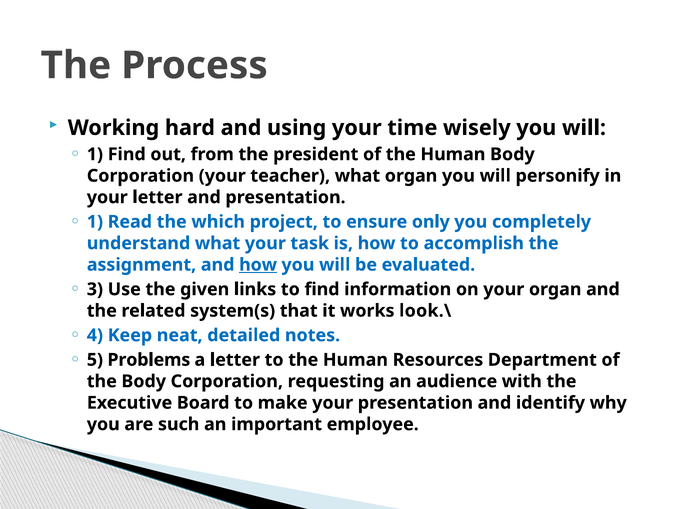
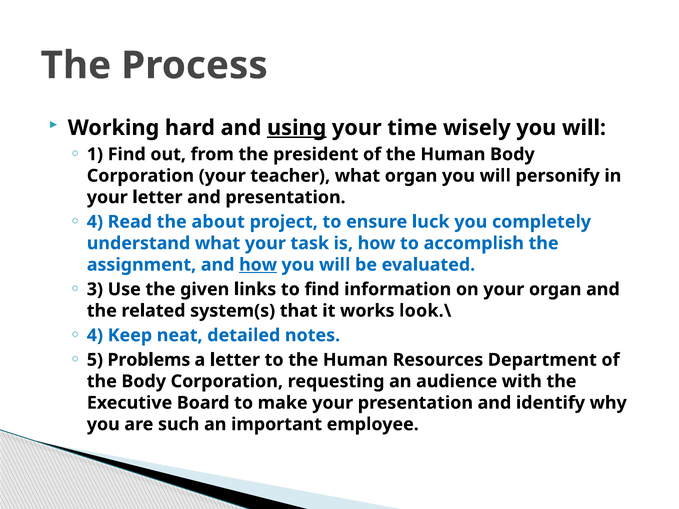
using underline: none -> present
1 at (95, 222): 1 -> 4
which: which -> about
only: only -> luck
